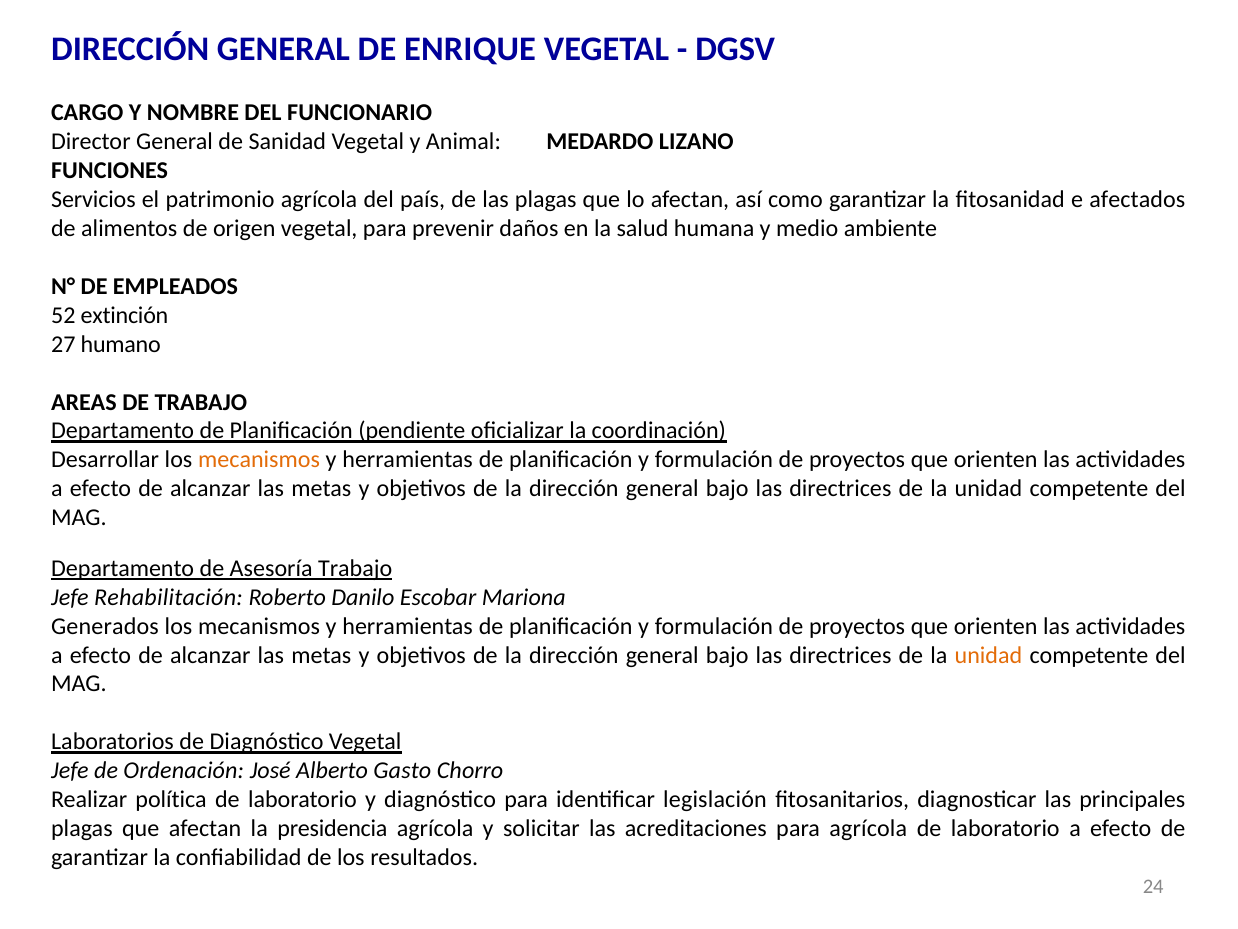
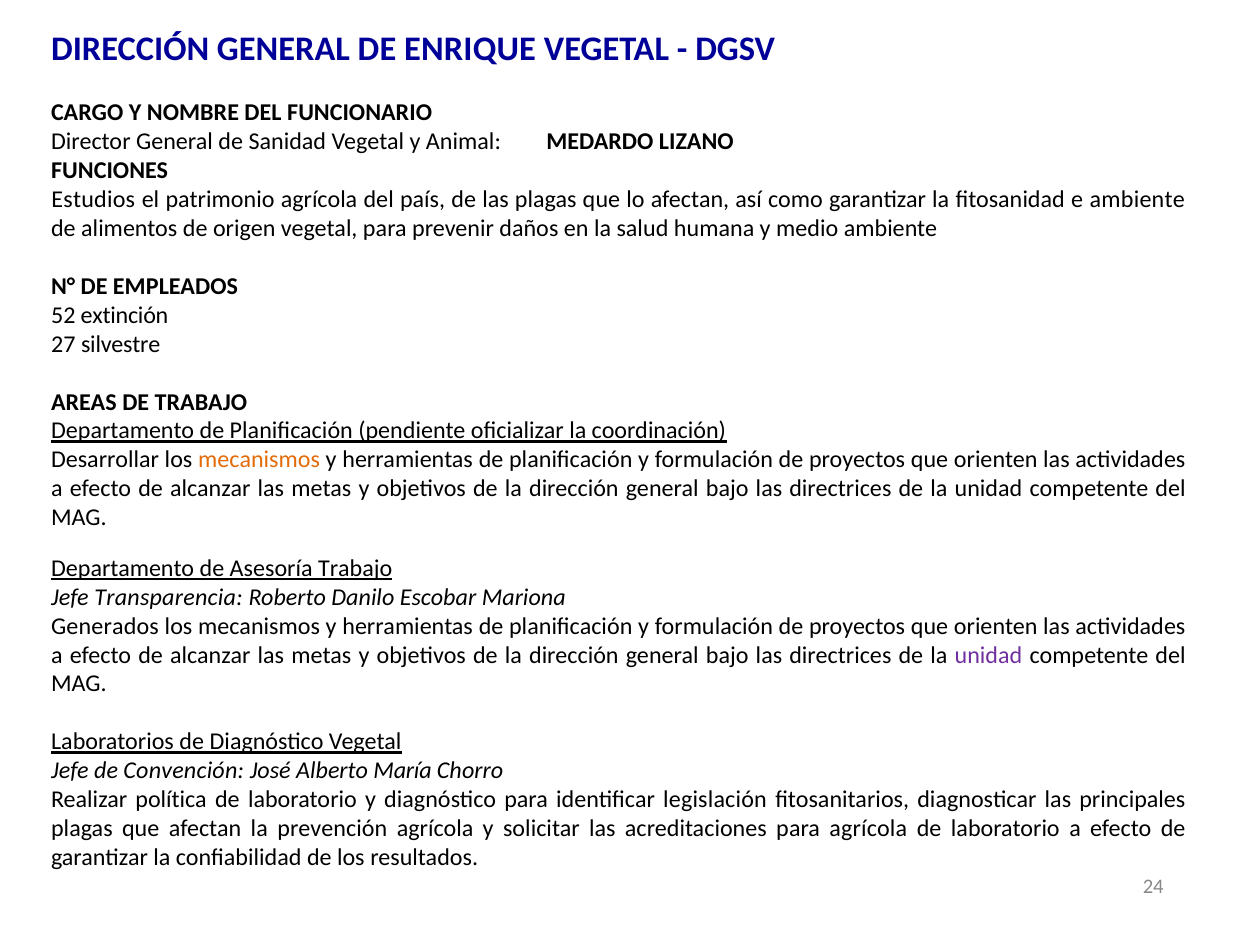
Servicios: Servicios -> Estudios
e afectados: afectados -> ambiente
humano: humano -> silvestre
Rehabilitación: Rehabilitación -> Transparencia
unidad at (988, 655) colour: orange -> purple
Ordenación: Ordenación -> Convención
Gasto: Gasto -> María
presidencia: presidencia -> prevención
